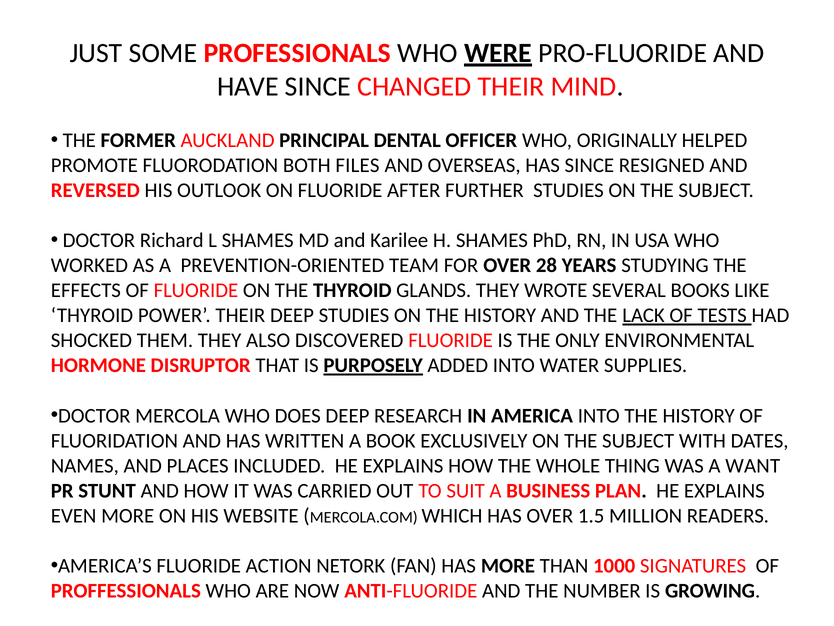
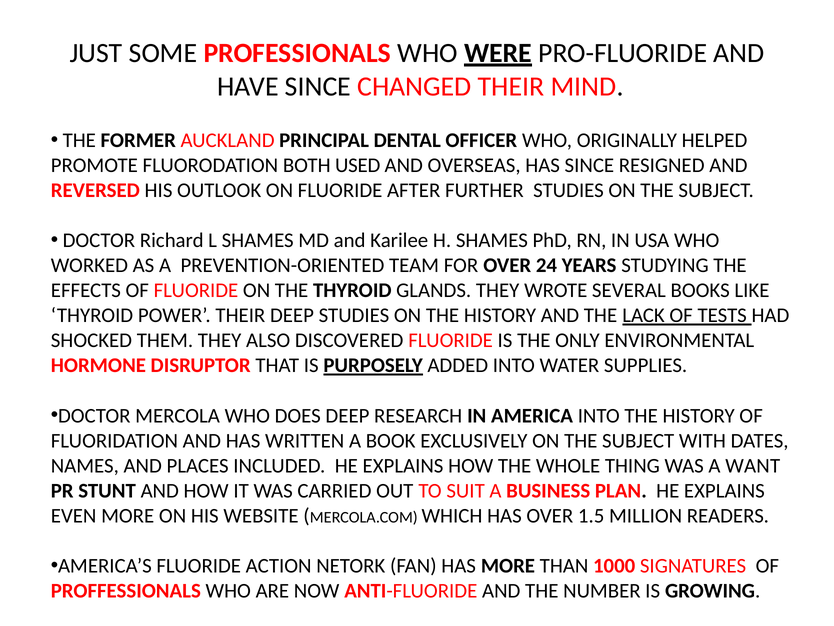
FILES: FILES -> USED
28: 28 -> 24
